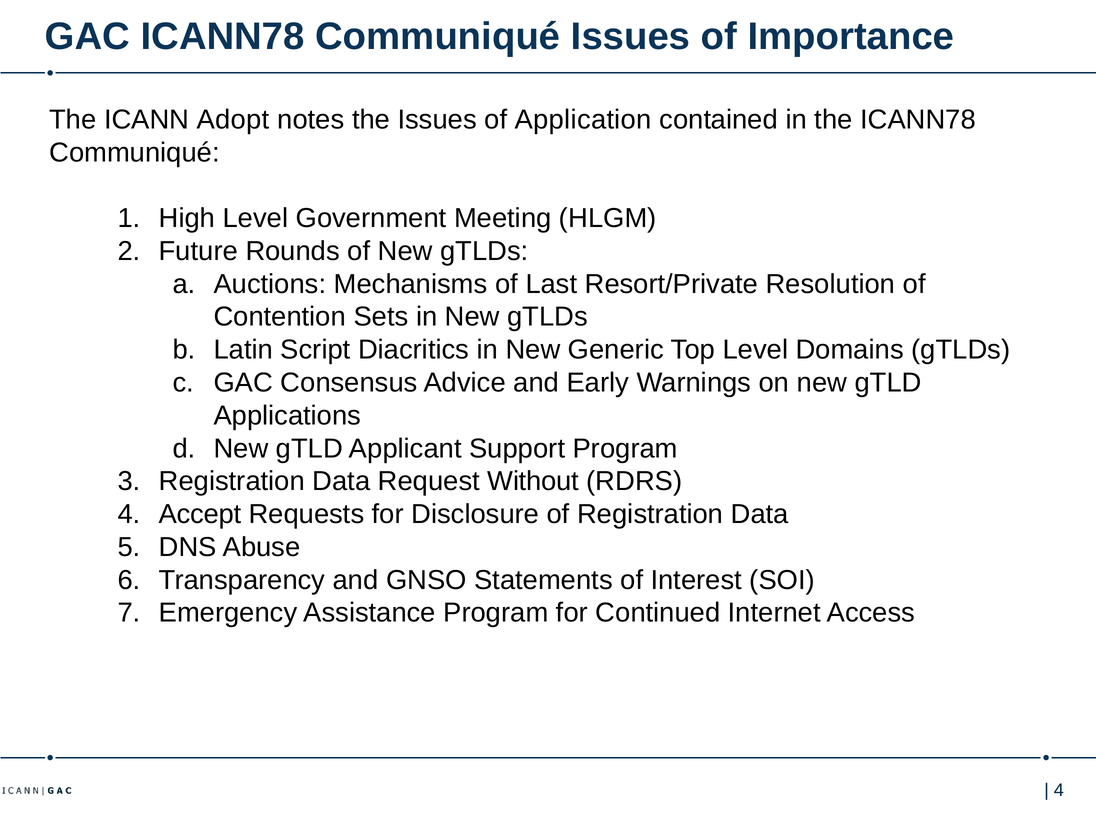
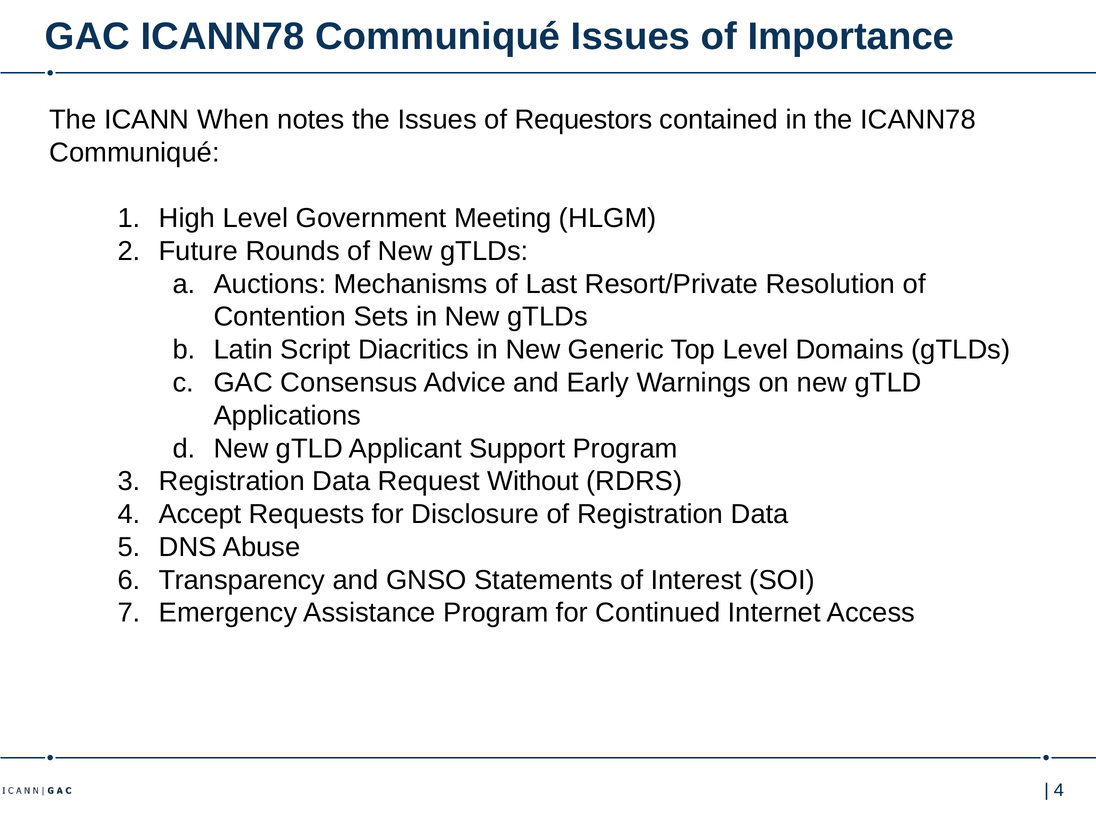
Adopt: Adopt -> When
Application: Application -> Requestors
